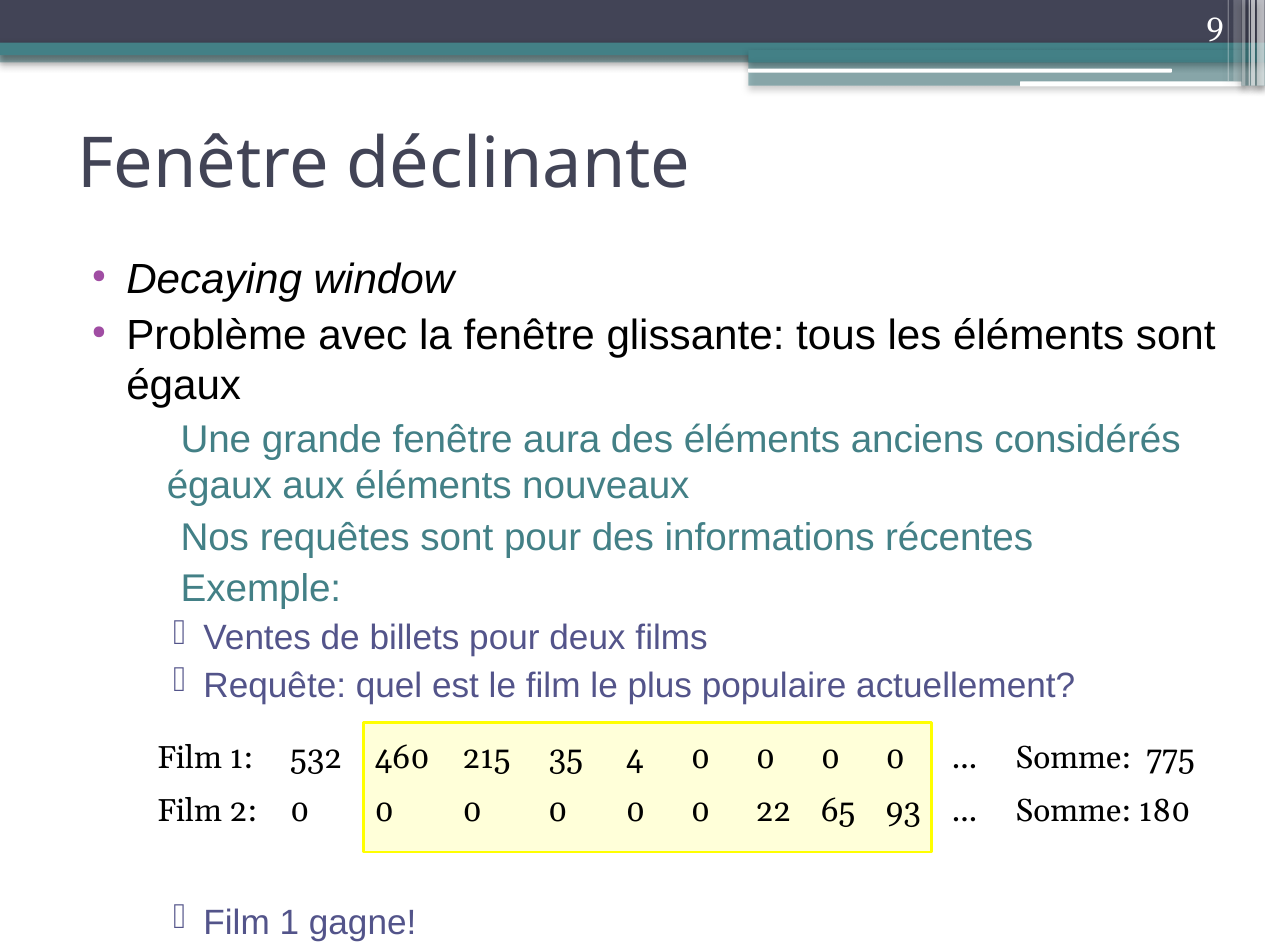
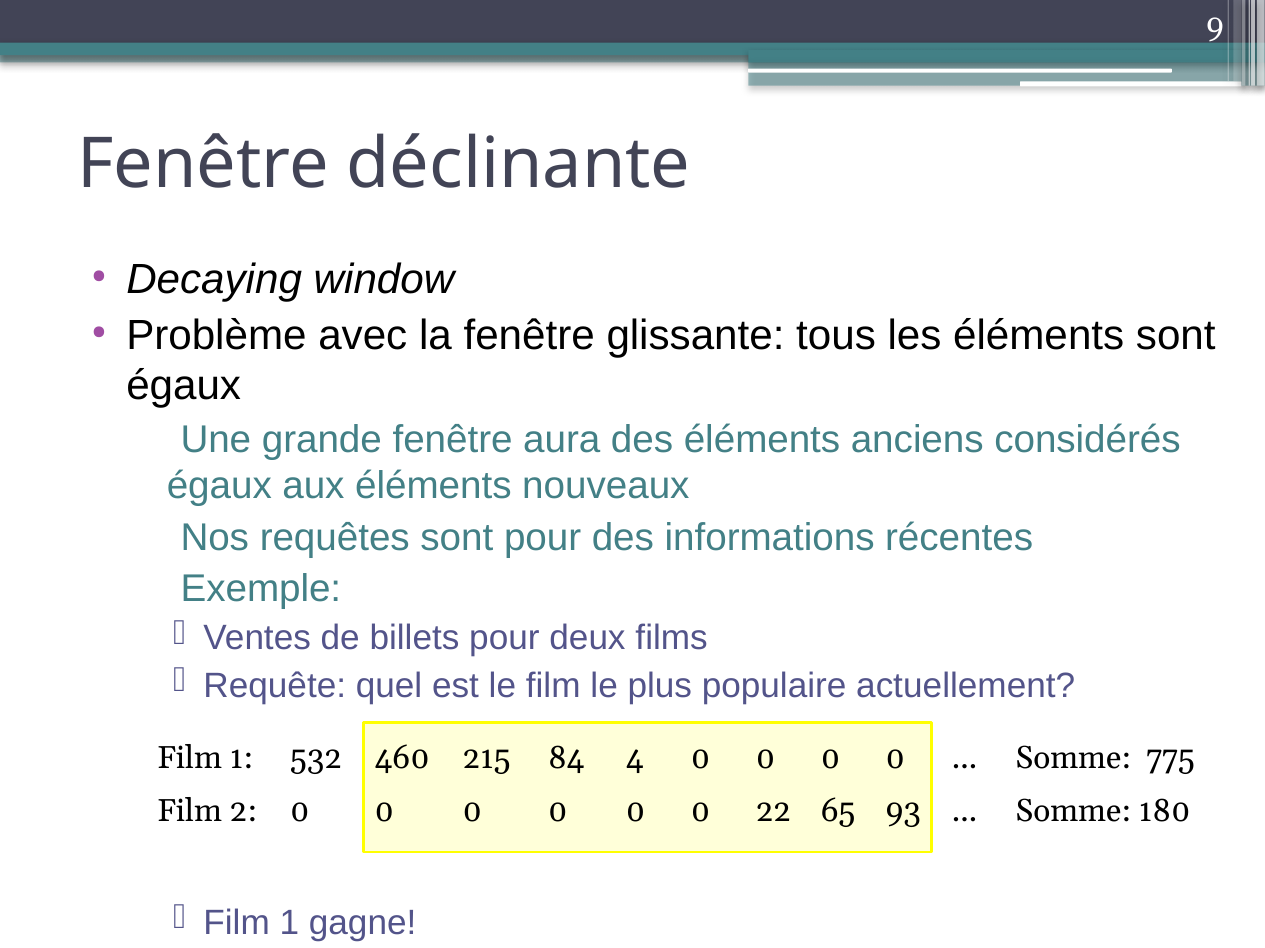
35: 35 -> 84
